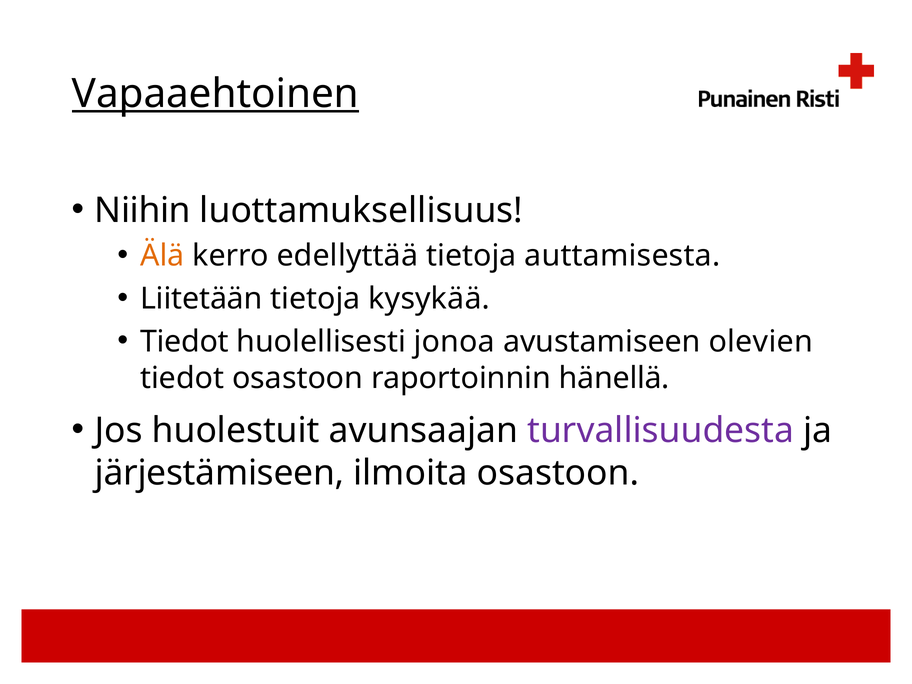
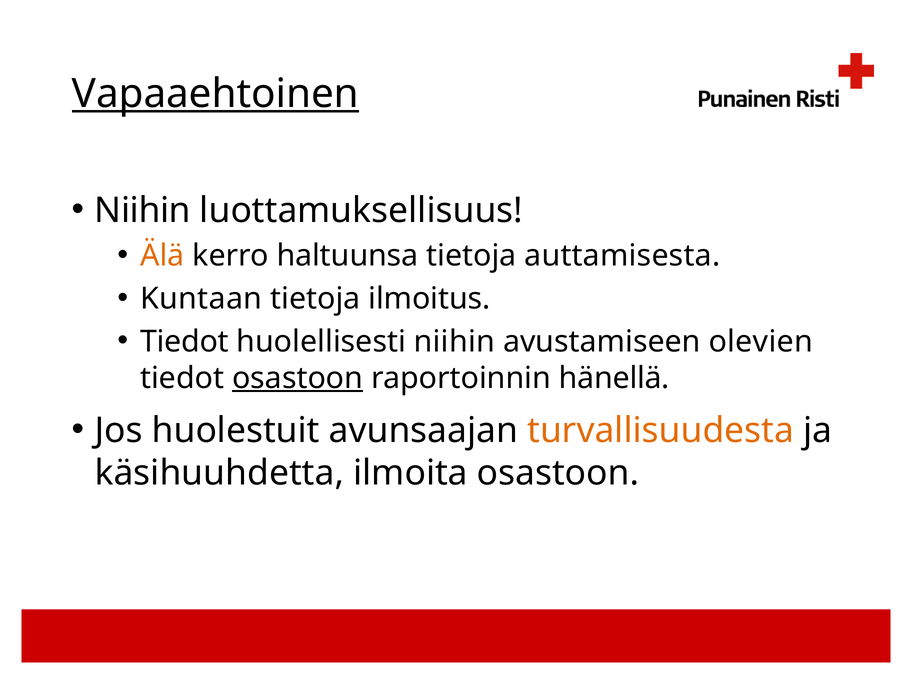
edellyttää: edellyttää -> haltuunsa
Liitetään: Liitetään -> Kuntaan
kysykää: kysykää -> ilmoitus
huolellisesti jonoa: jonoa -> niihin
osastoon at (298, 378) underline: none -> present
turvallisuudesta colour: purple -> orange
järjestämiseen: järjestämiseen -> käsihuuhdetta
